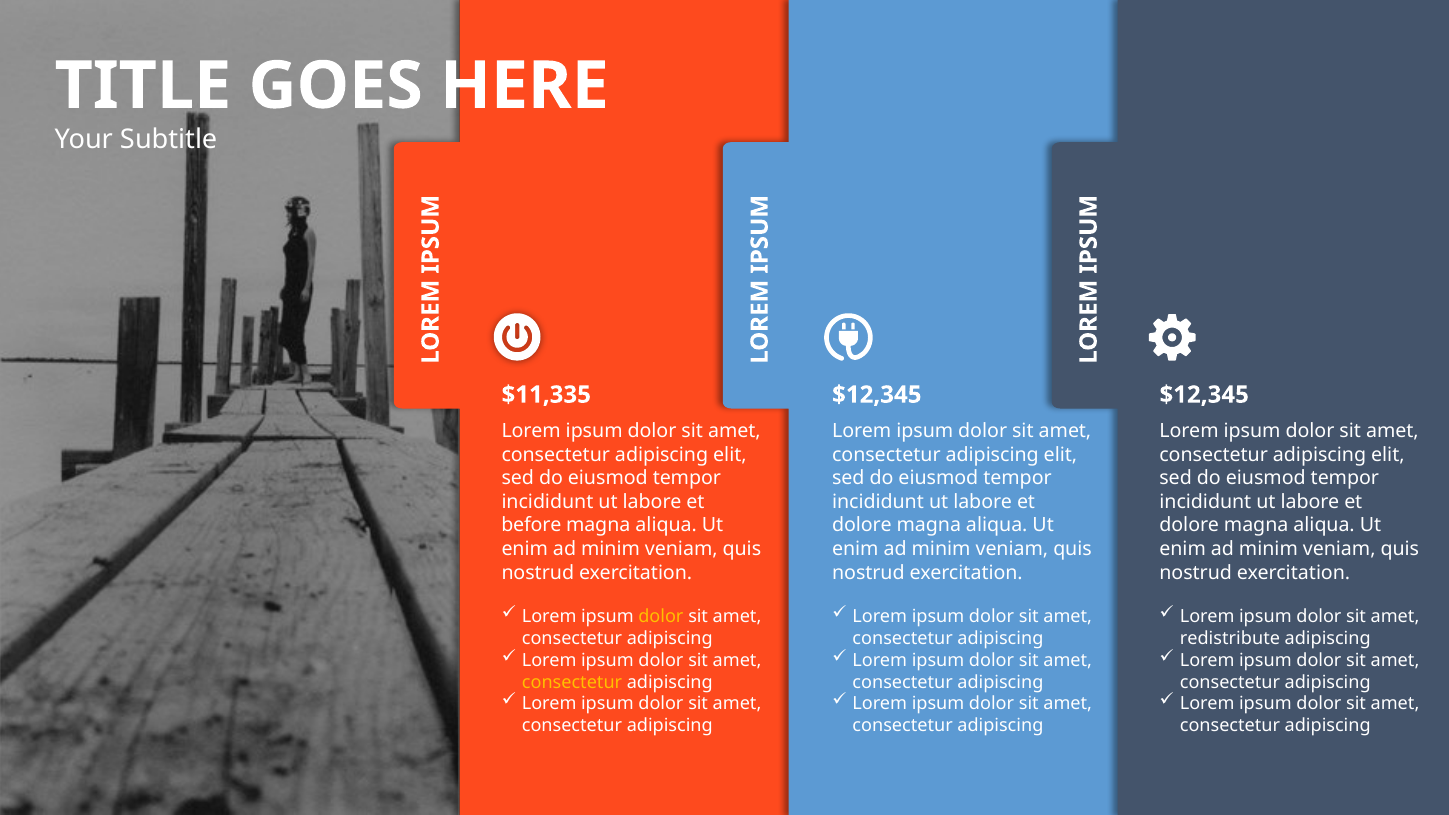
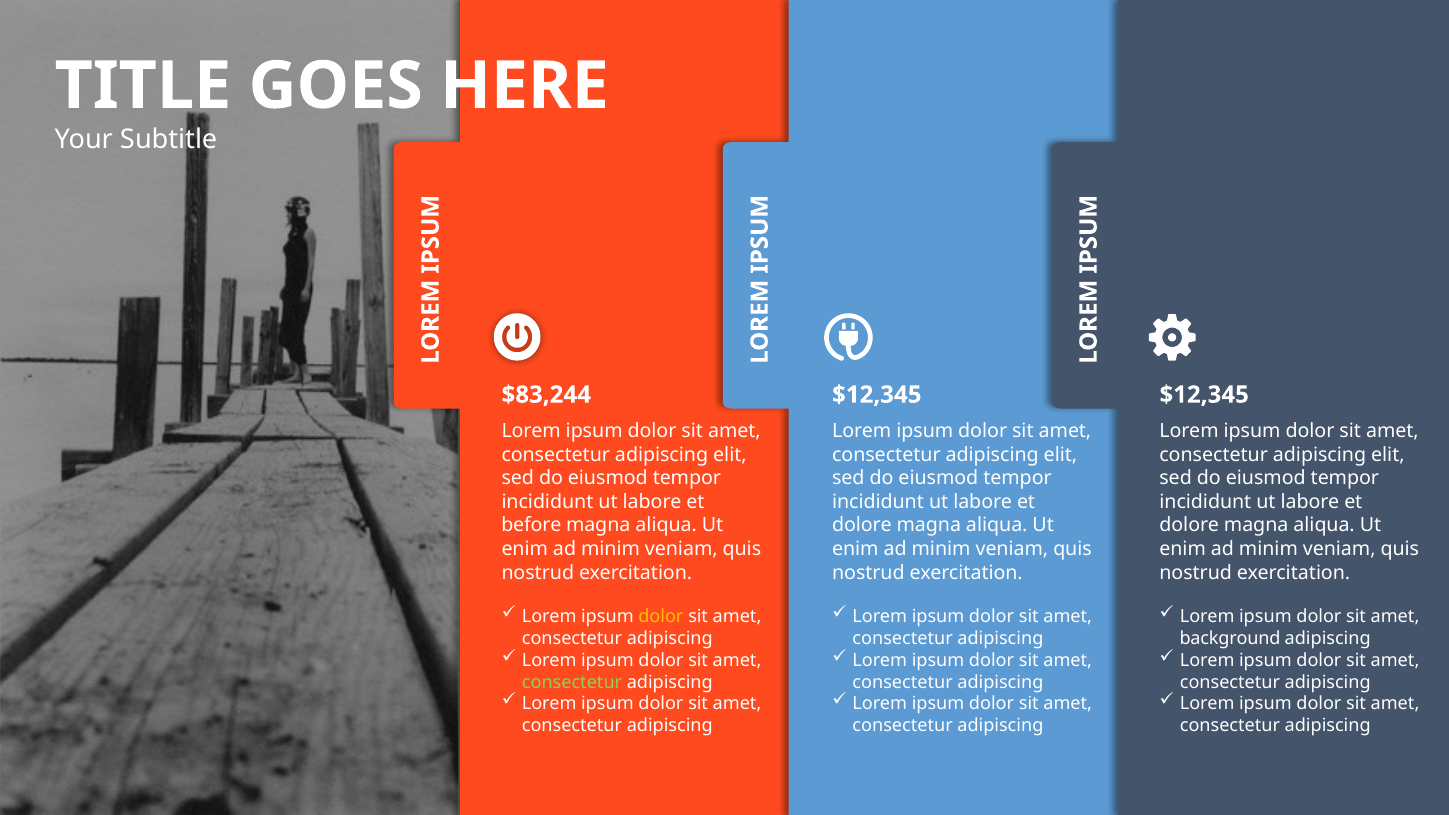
$11,335: $11,335 -> $83,244
redistribute: redistribute -> background
consectetur at (572, 682) colour: yellow -> light green
